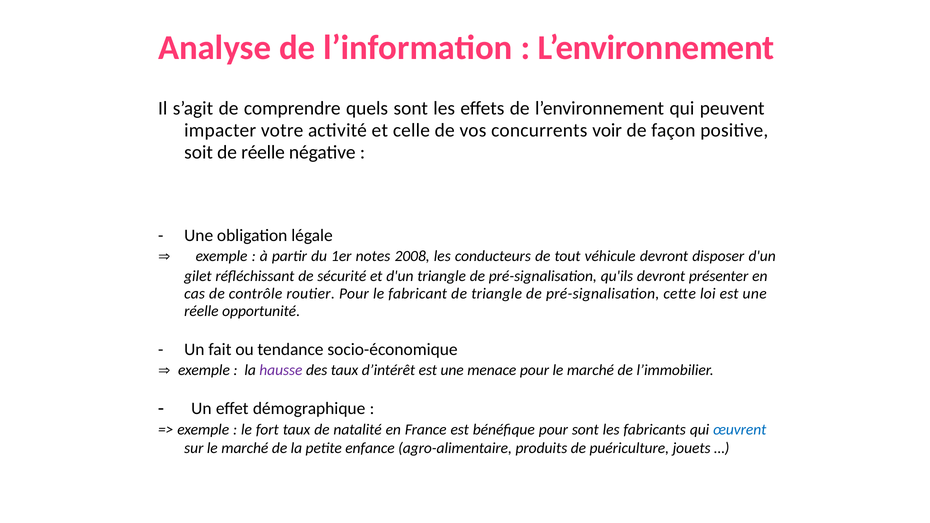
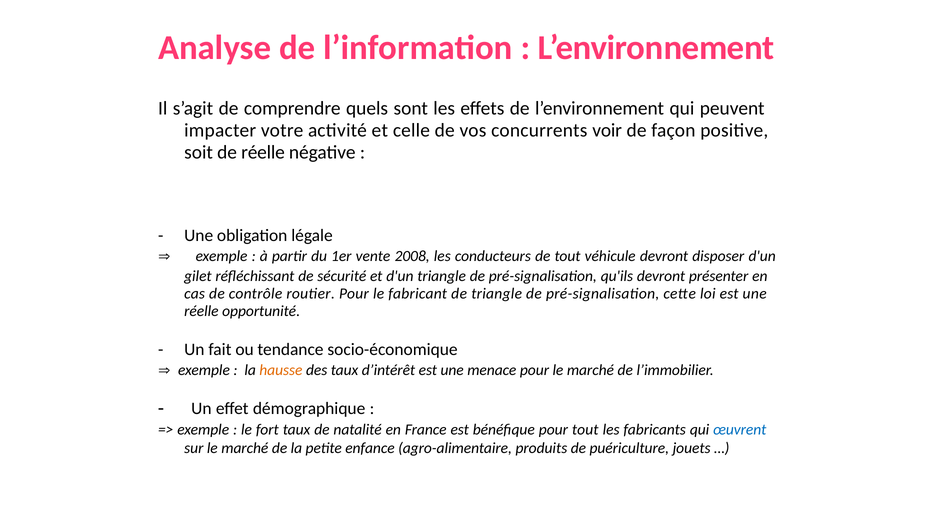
notes: notes -> vente
hausse colour: purple -> orange
pour sont: sont -> tout
